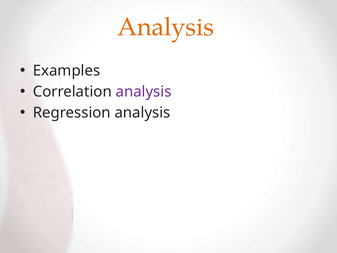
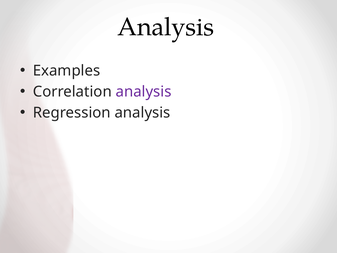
Analysis at (166, 27) colour: orange -> black
